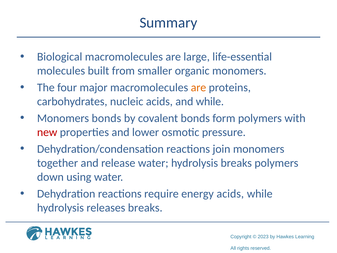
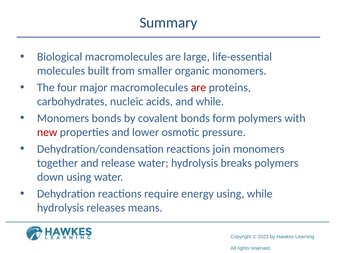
are at (198, 87) colour: orange -> red
energy acids: acids -> using
releases breaks: breaks -> means
